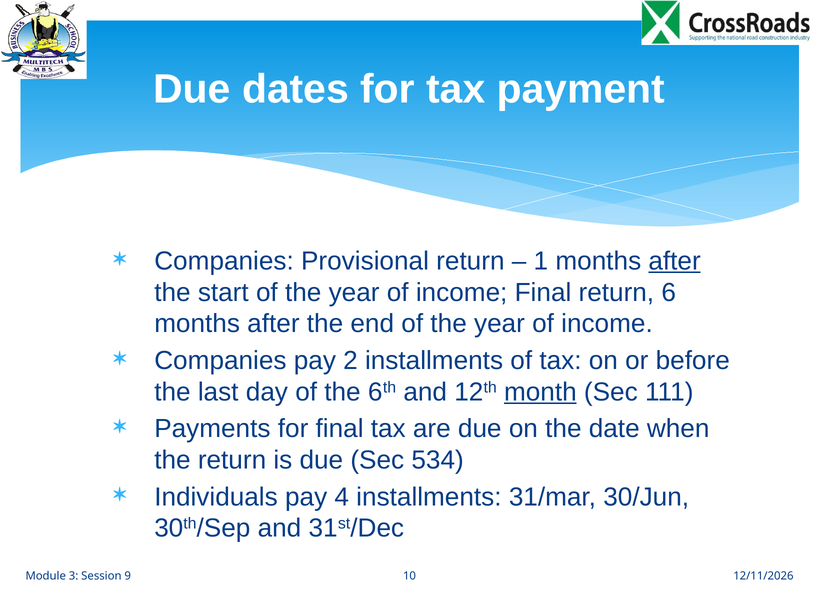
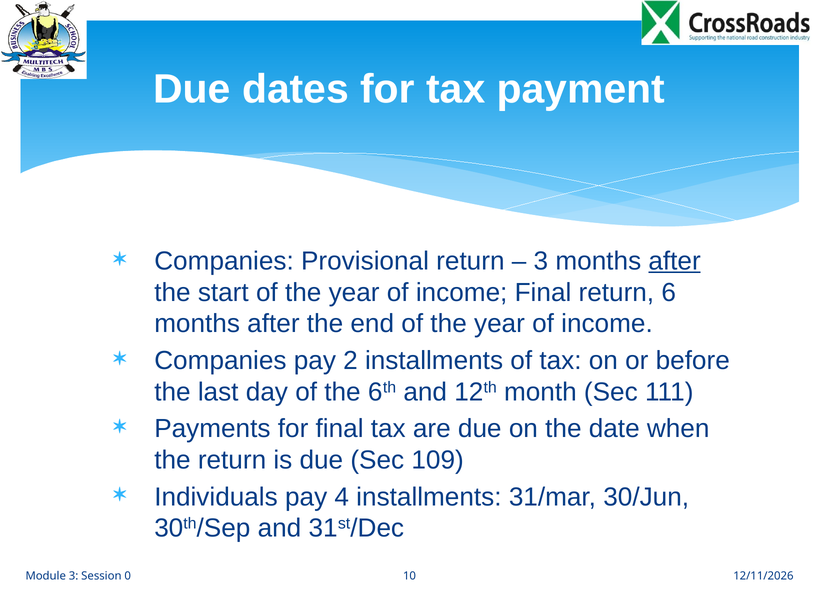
1 at (541, 261): 1 -> 3
month underline: present -> none
534: 534 -> 109
9: 9 -> 0
